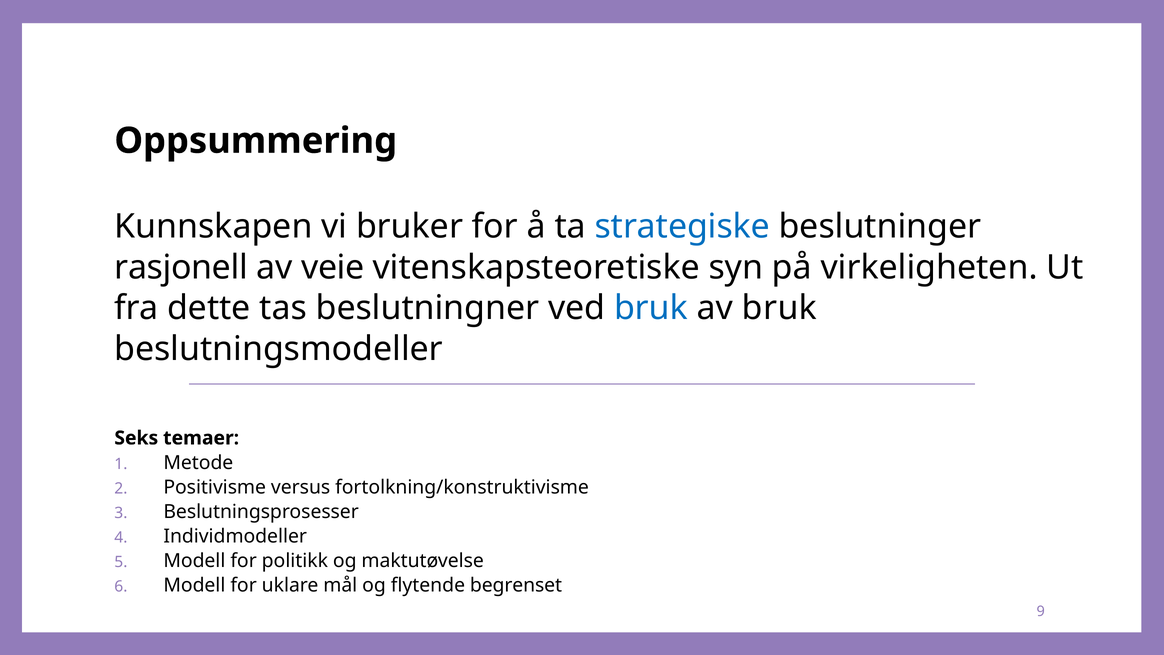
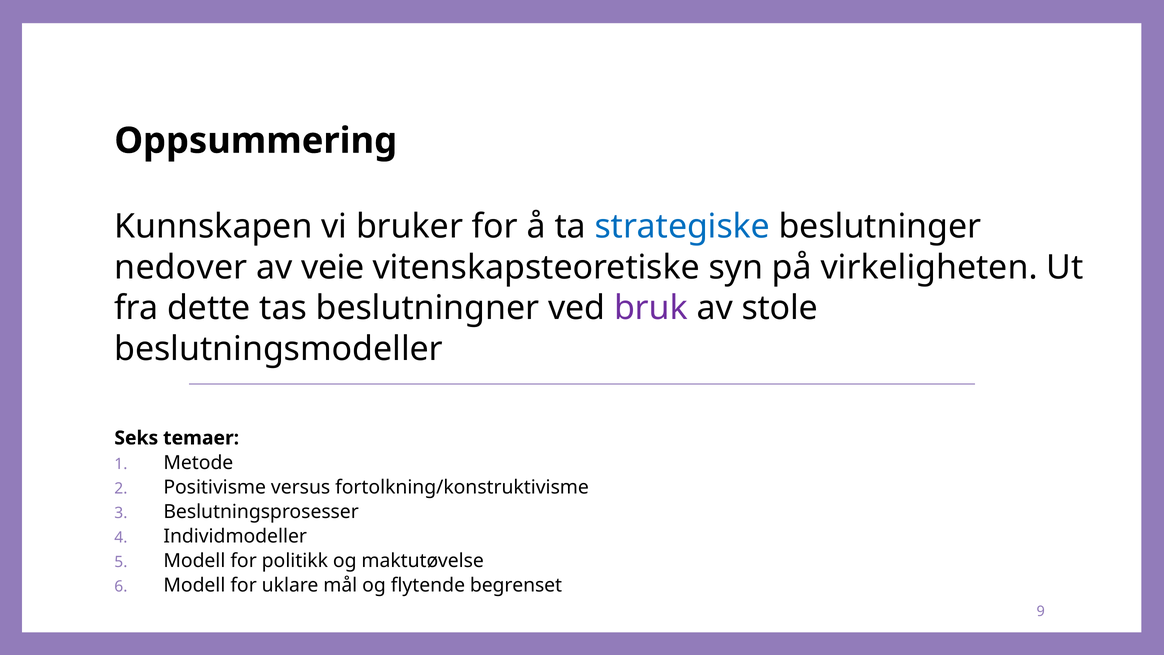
rasjonell: rasjonell -> nedover
bruk at (651, 308) colour: blue -> purple
av bruk: bruk -> stole
